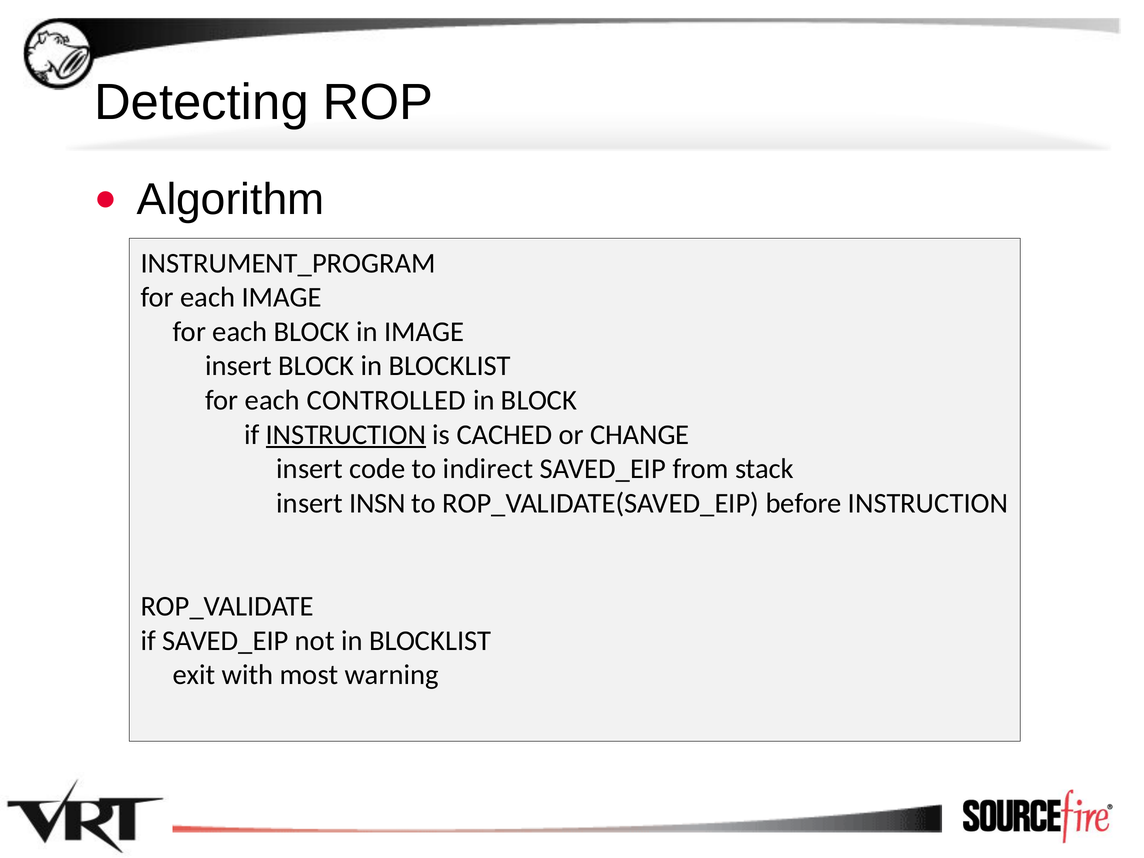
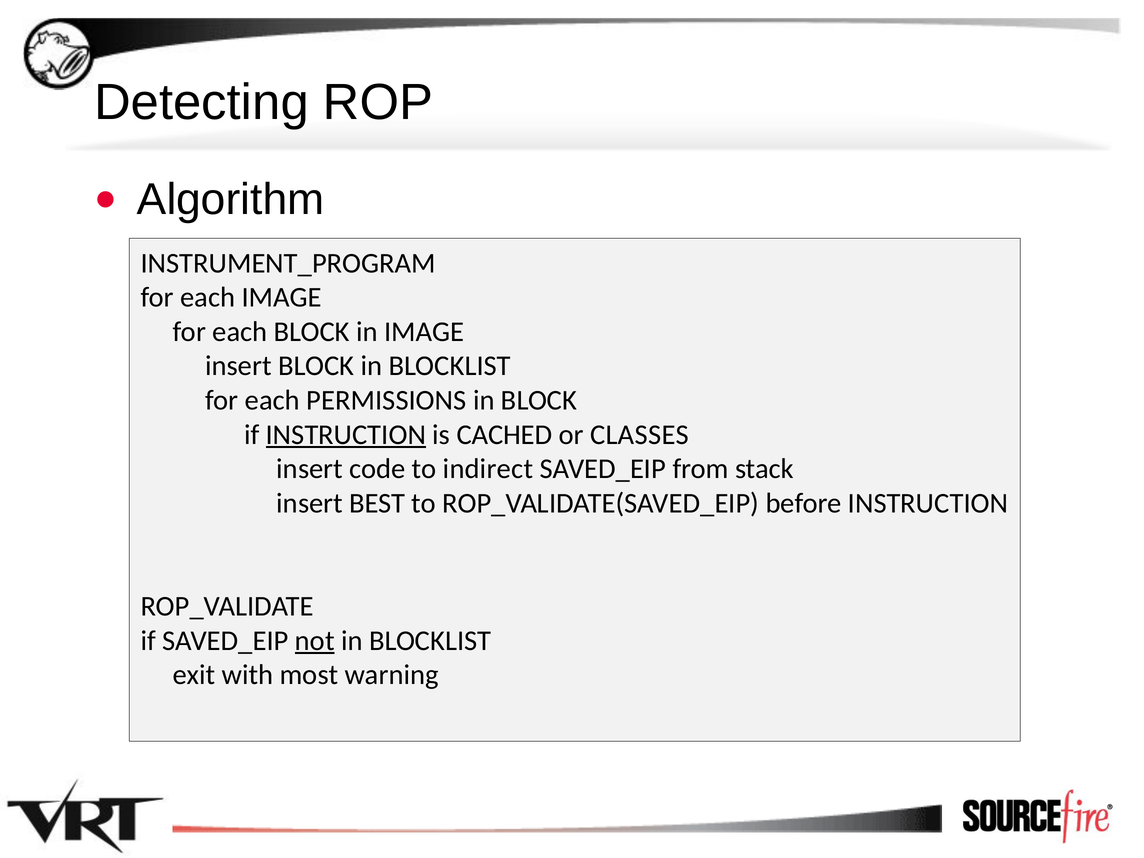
CONTROLLED: CONTROLLED -> PERMISSIONS
CHANGE: CHANGE -> CLASSES
INSN: INSN -> BEST
not underline: none -> present
